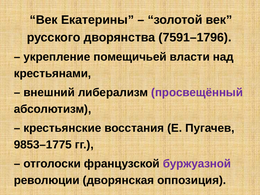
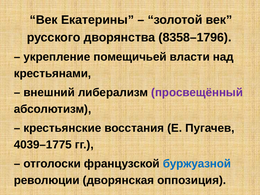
7591–1796: 7591–1796 -> 8358–1796
9853–1775: 9853–1775 -> 4039–1775
буржуазной colour: purple -> blue
